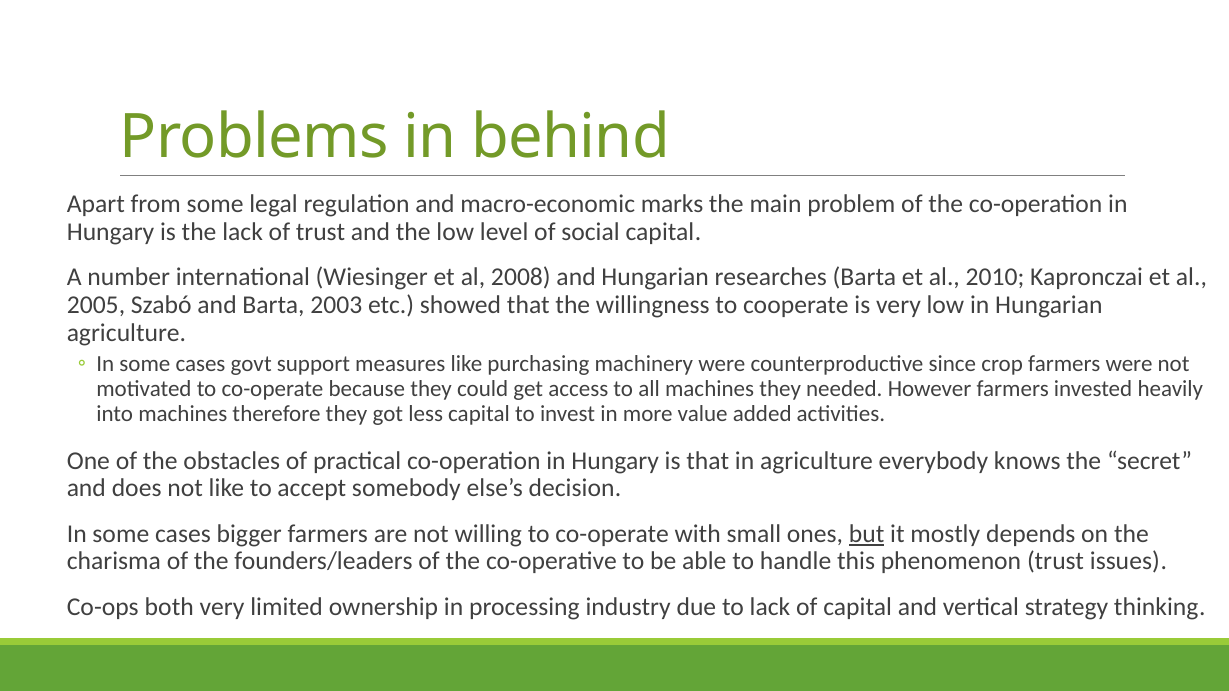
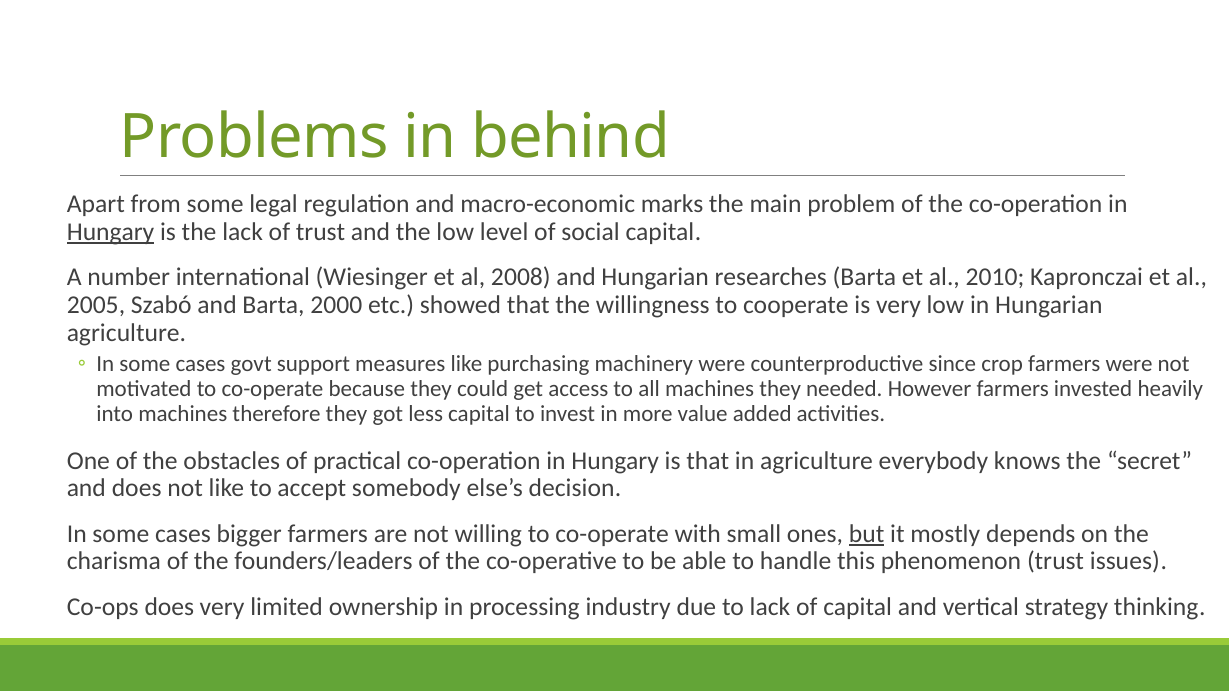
Hungary at (111, 232) underline: none -> present
2003: 2003 -> 2000
Co-ops both: both -> does
